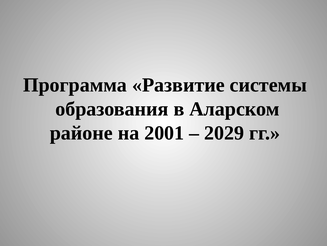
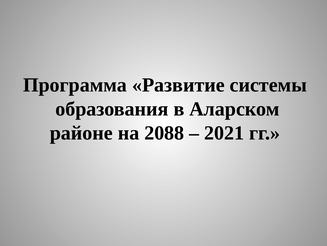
2001: 2001 -> 2088
2029: 2029 -> 2021
